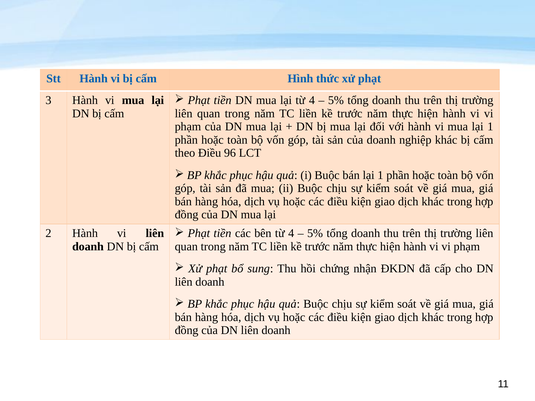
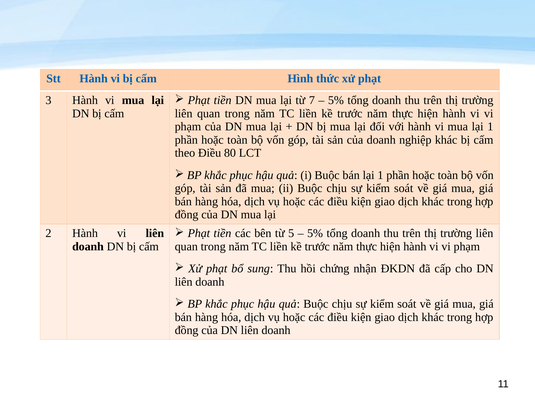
lại từ 4: 4 -> 7
96: 96 -> 80
bên từ 4: 4 -> 5
